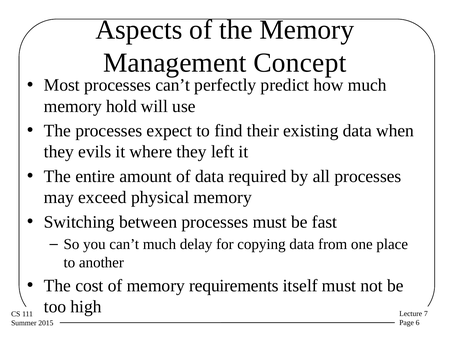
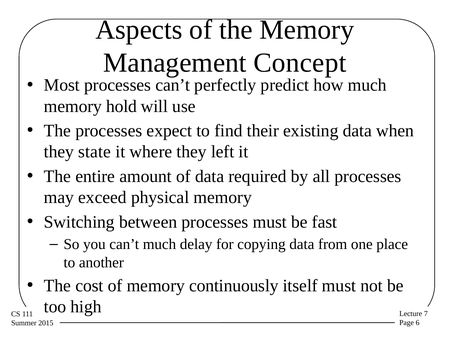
evils: evils -> state
requirements: requirements -> continuously
